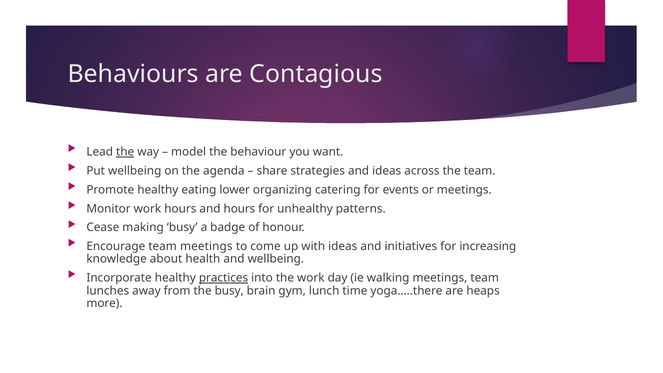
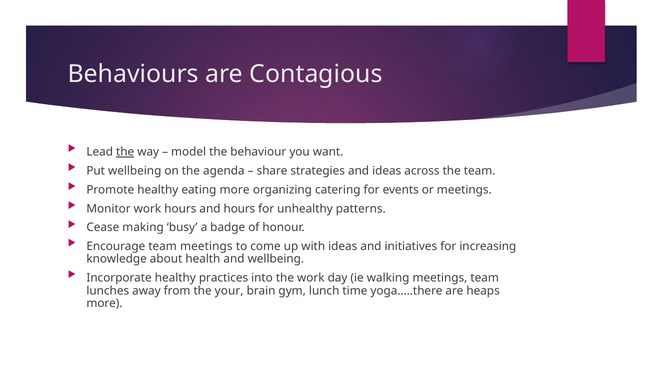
eating lower: lower -> more
practices underline: present -> none
the busy: busy -> your
